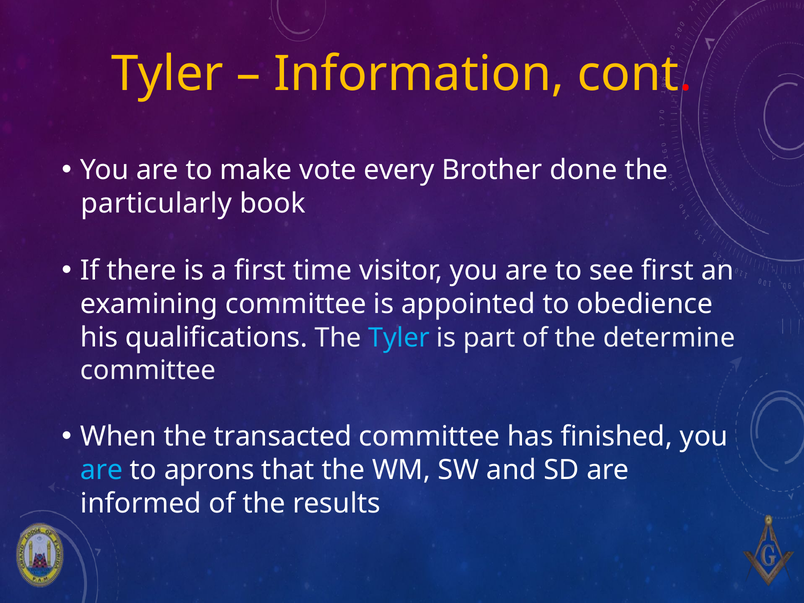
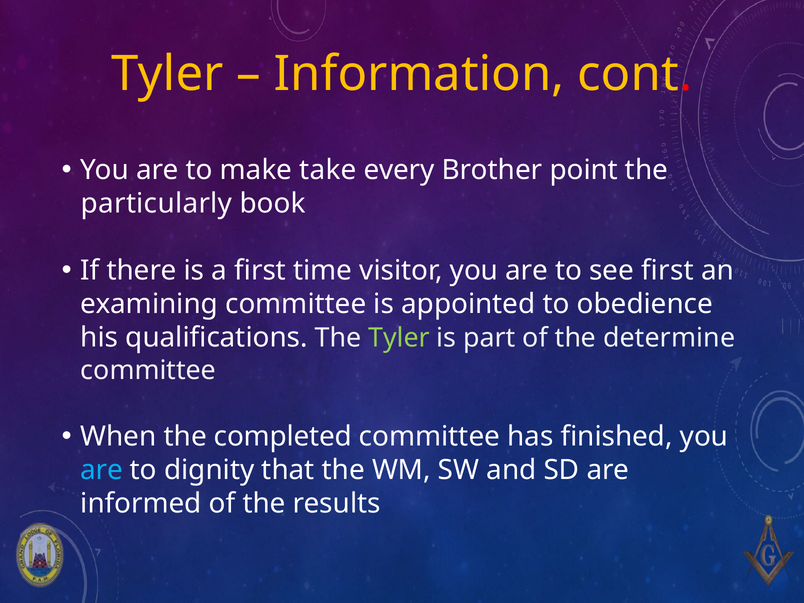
vote: vote -> take
done: done -> point
Tyler at (399, 338) colour: light blue -> light green
transacted: transacted -> completed
aprons: aprons -> dignity
